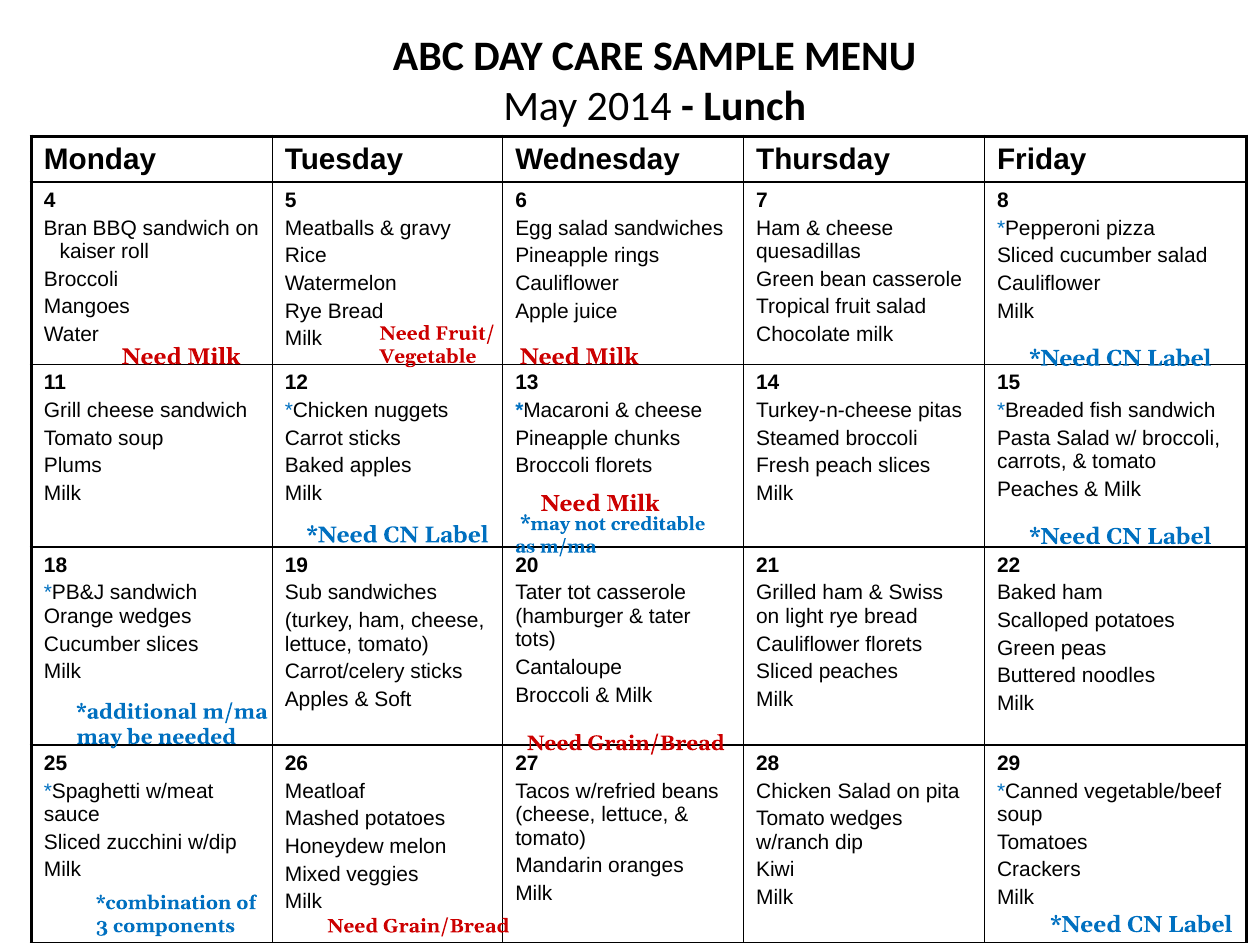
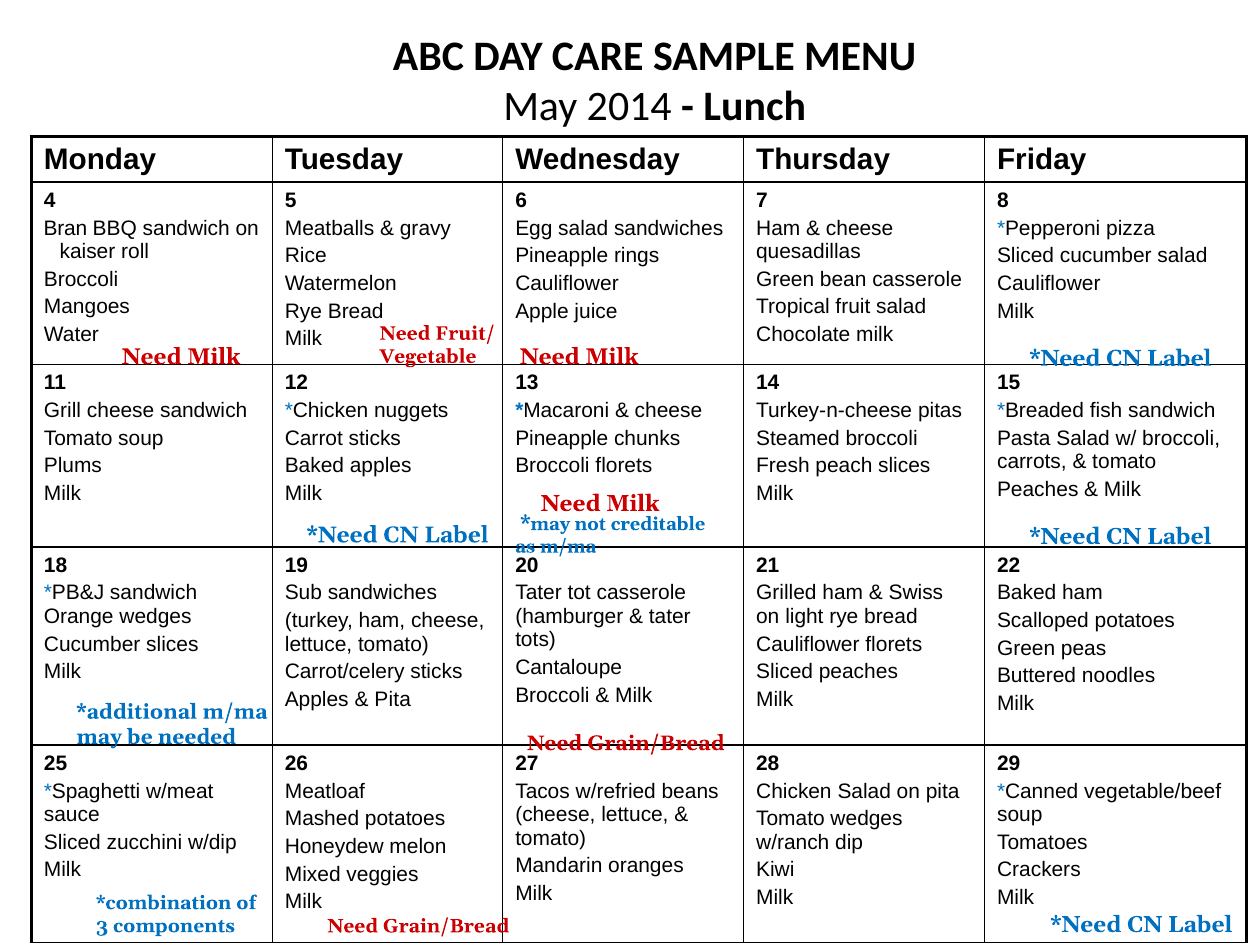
Soft at (393, 699): Soft -> Pita
